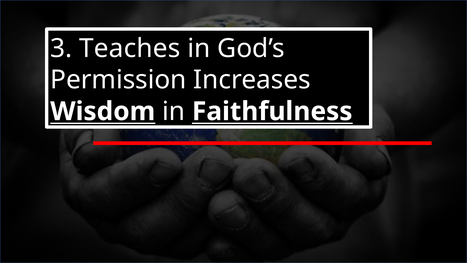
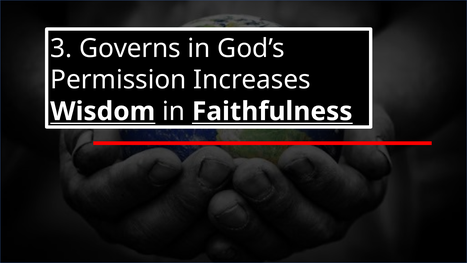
Teaches: Teaches -> Governs
